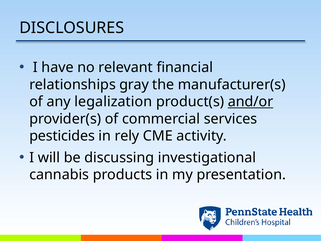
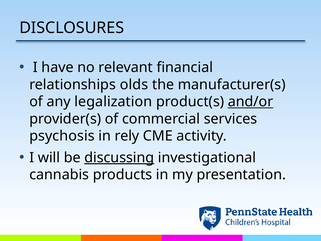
gray: gray -> olds
pesticides: pesticides -> psychosis
discussing underline: none -> present
